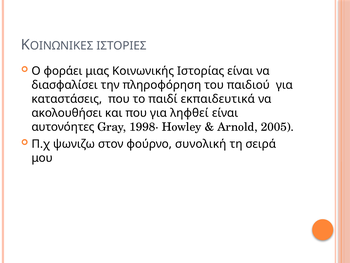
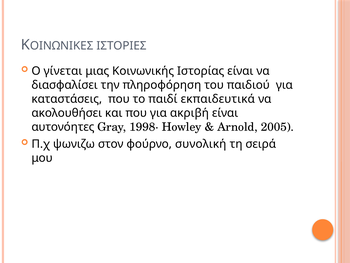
φοράει: φοράει -> γίνεται
ληφθεί: ληφθεί -> ακριβή
